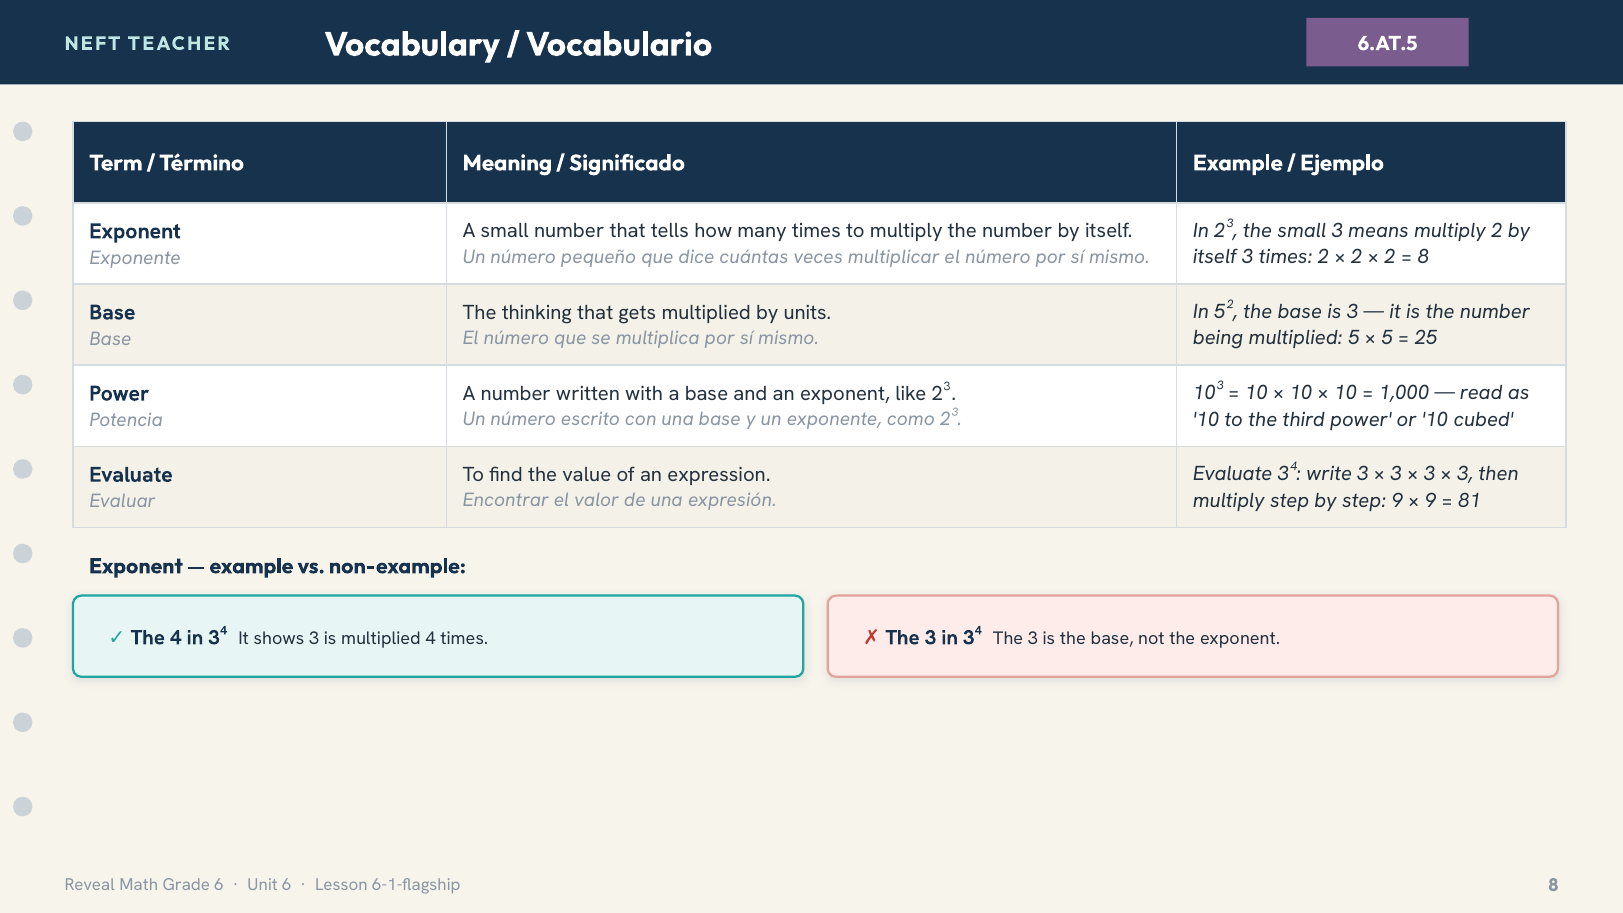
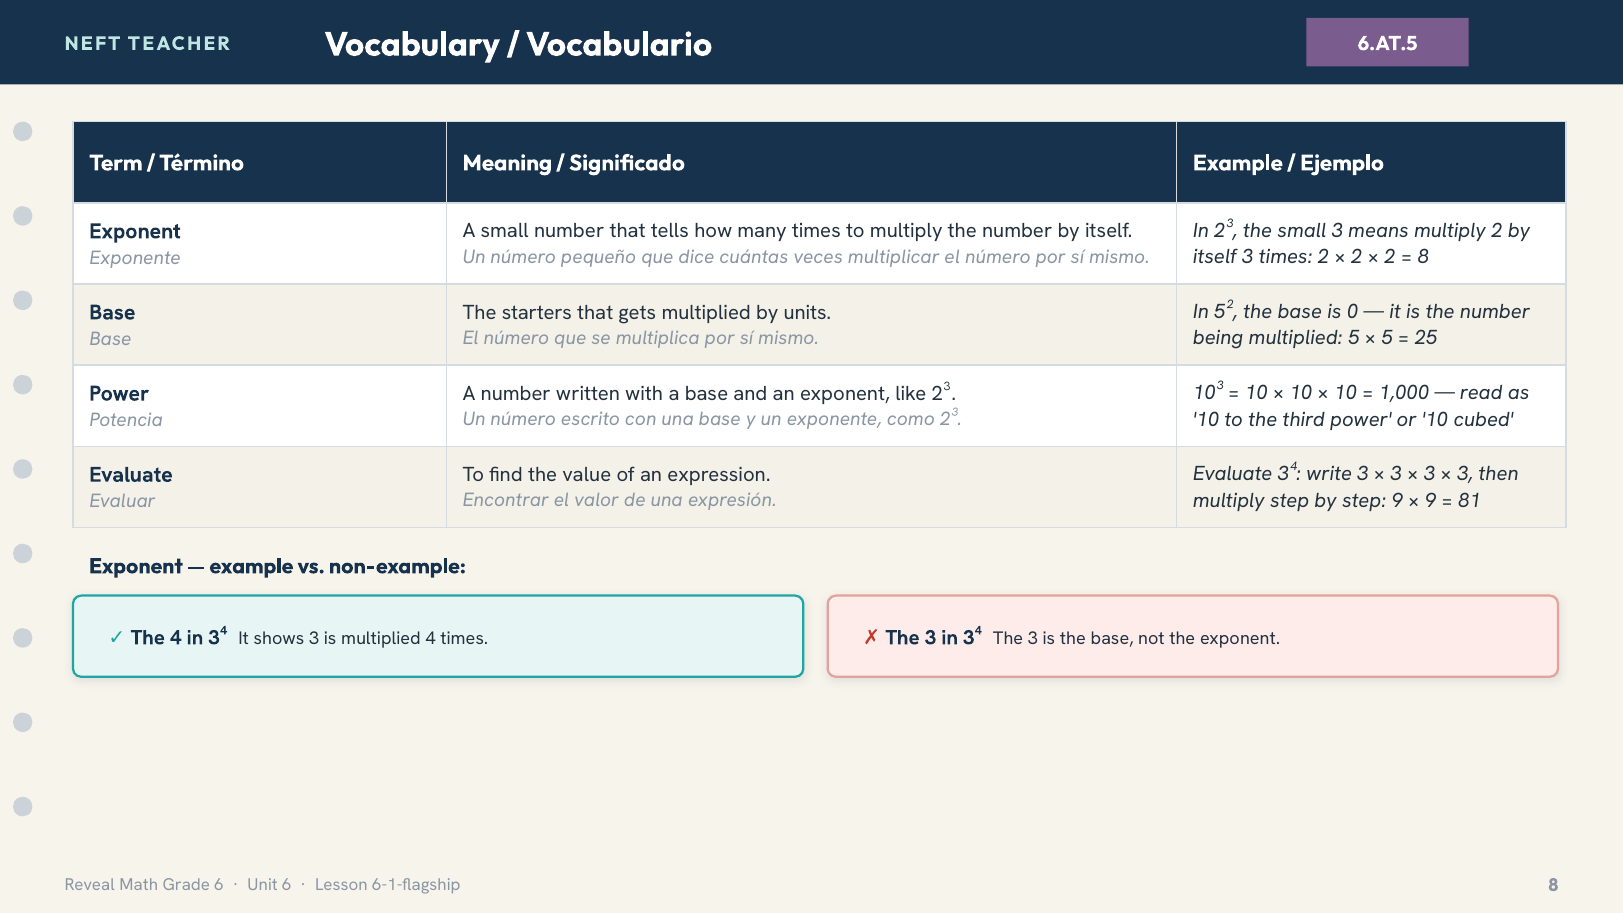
is 3: 3 -> 0
thinking: thinking -> starters
